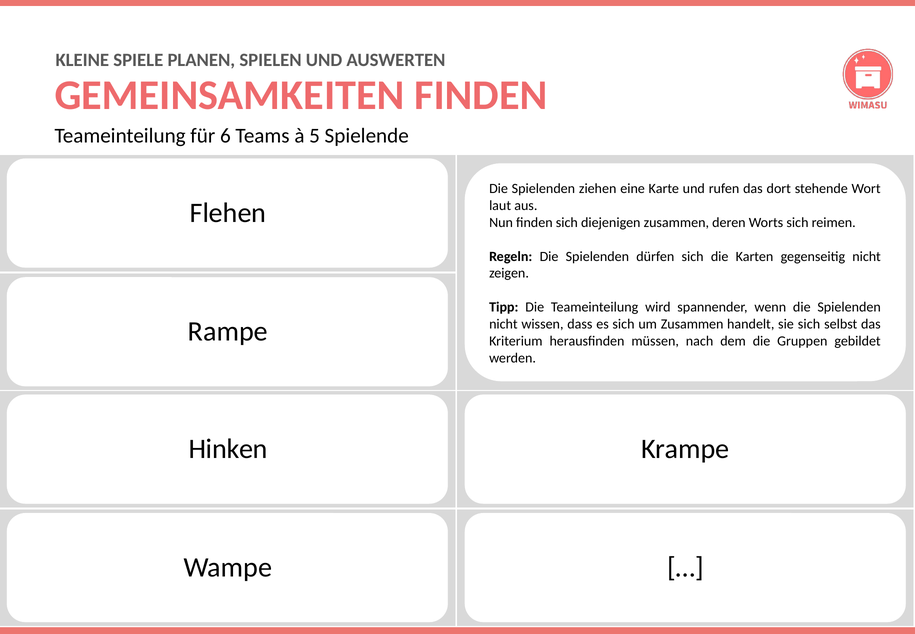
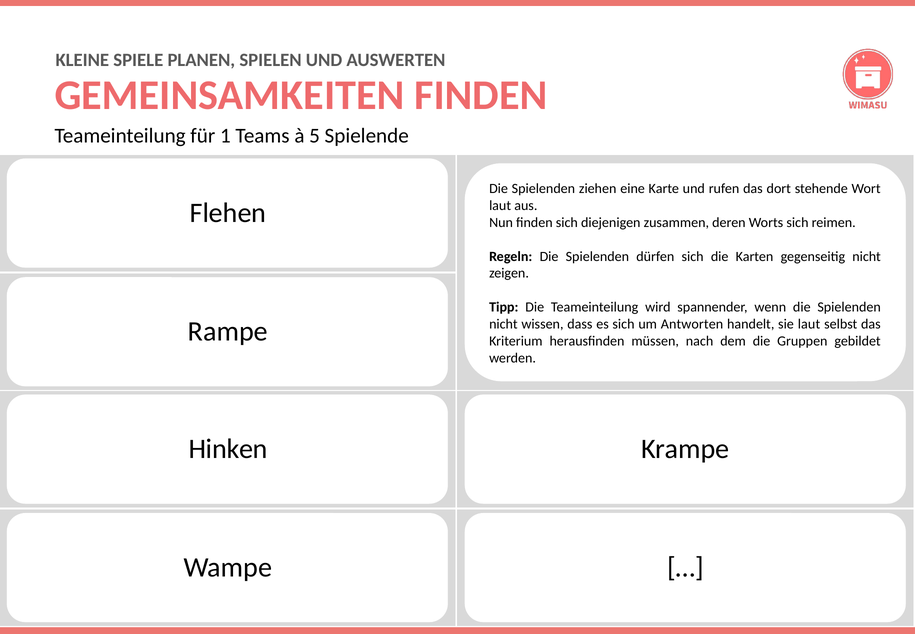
6: 6 -> 1
um Zusammen: Zusammen -> Antworten
sie sich: sich -> laut
